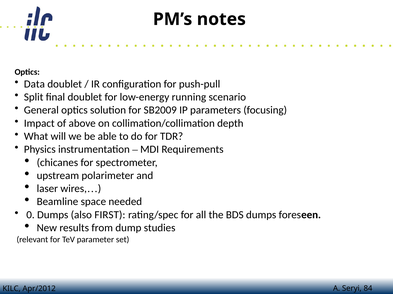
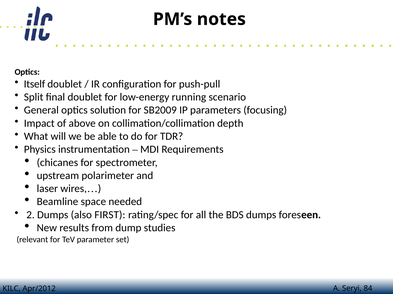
Data: Data -> Itself
0: 0 -> 2
